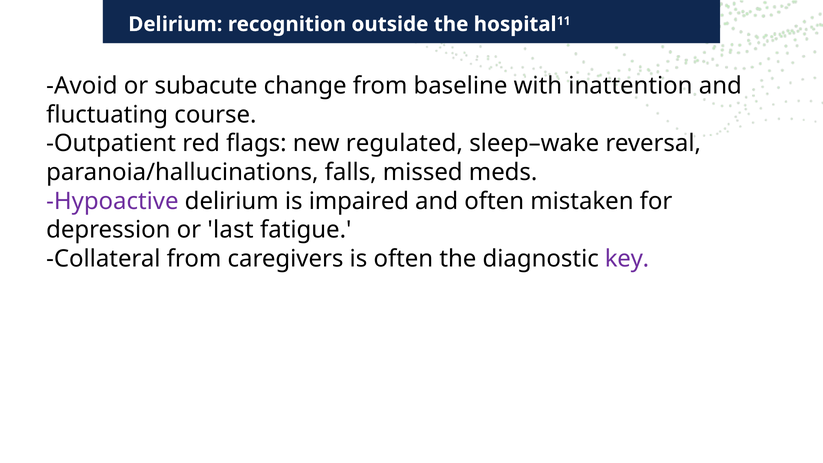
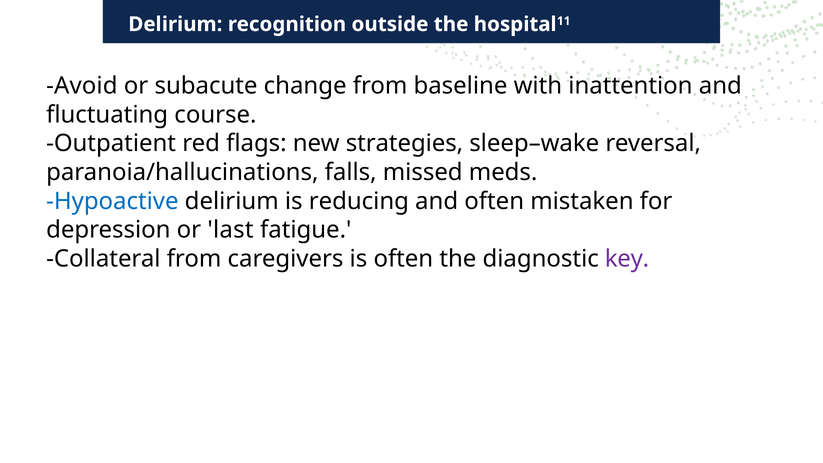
regulated: regulated -> strategies
Hypoactive colour: purple -> blue
impaired: impaired -> reducing
